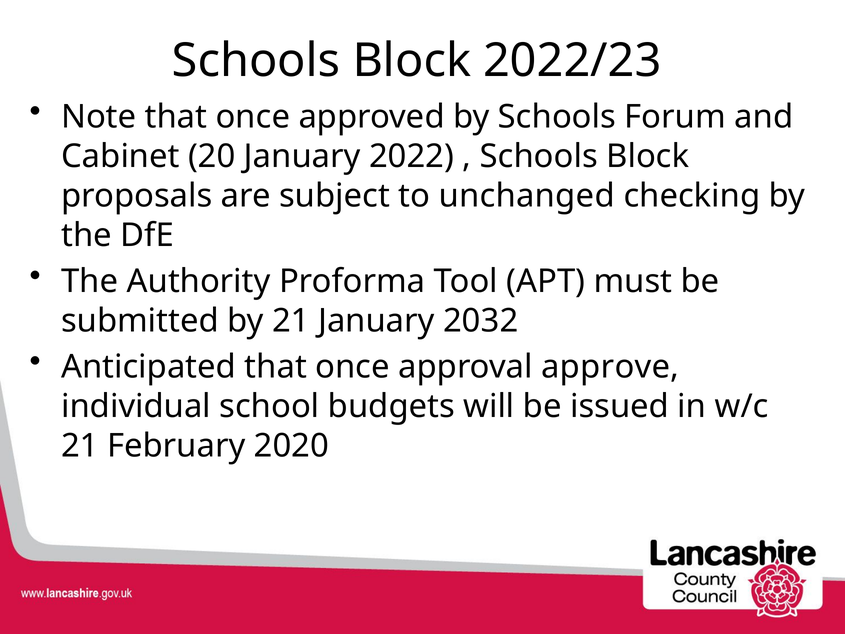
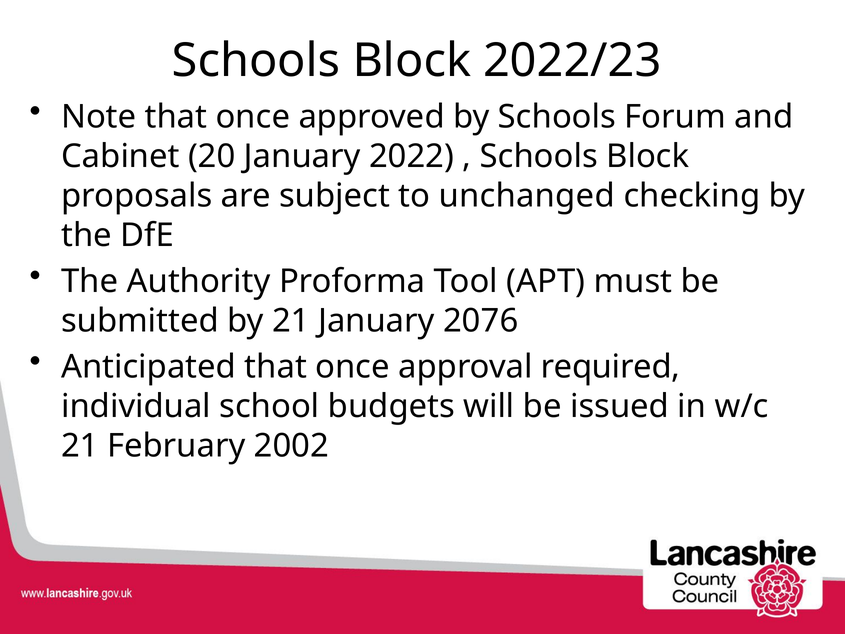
2032: 2032 -> 2076
approve: approve -> required
2020: 2020 -> 2002
